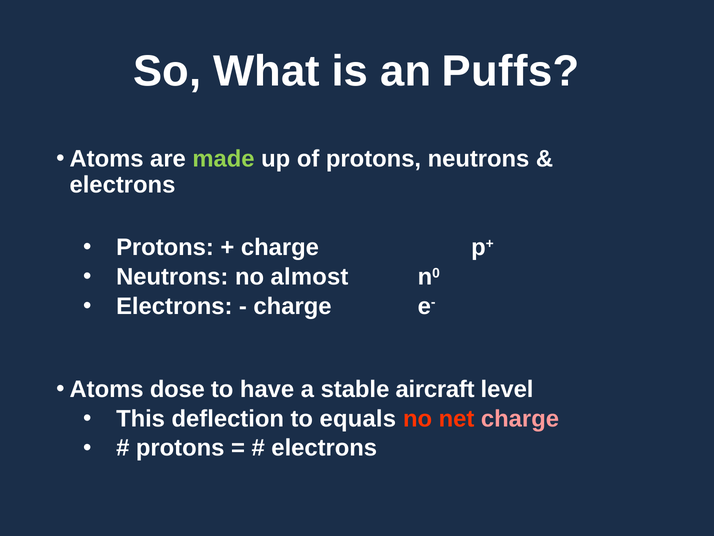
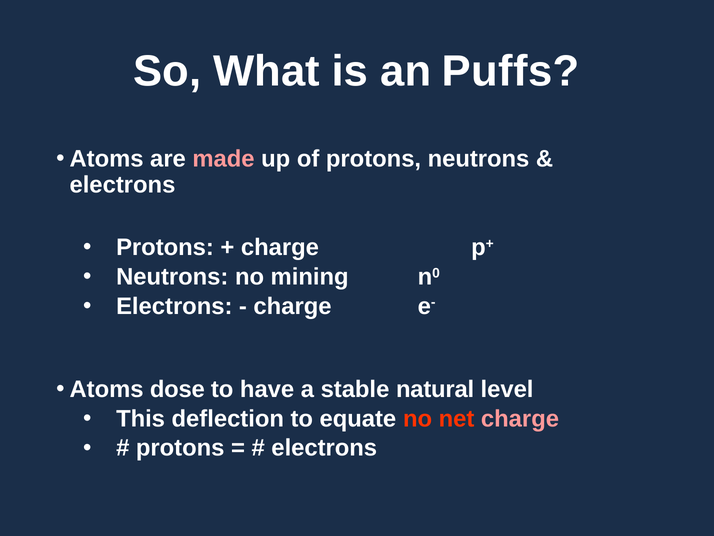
made colour: light green -> pink
almost: almost -> mining
aircraft: aircraft -> natural
equals: equals -> equate
